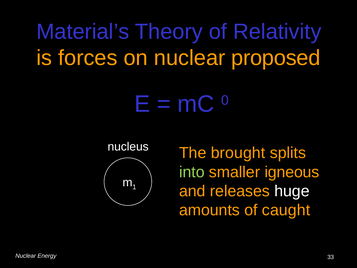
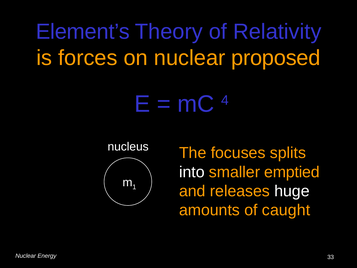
Material’s: Material’s -> Element’s
0: 0 -> 4
brought: brought -> focuses
into colour: light green -> white
igneous: igneous -> emptied
